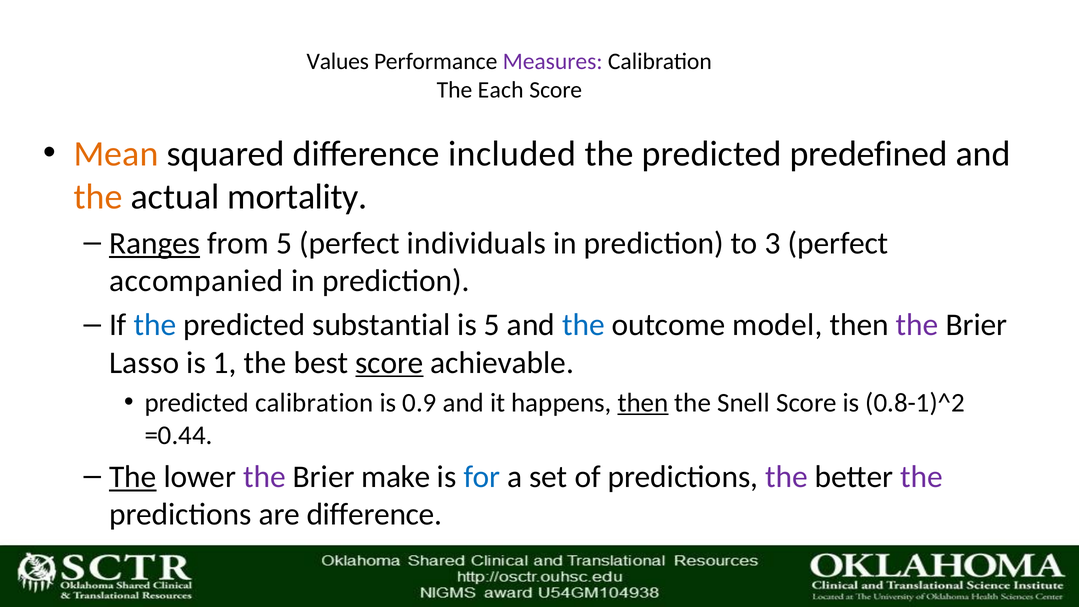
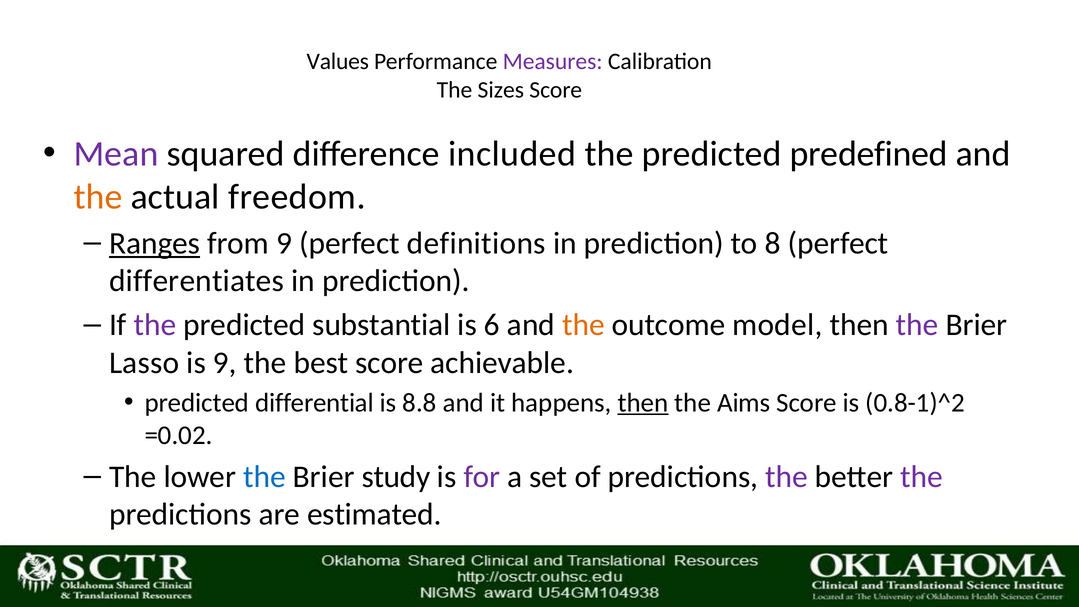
Each: Each -> Sizes
Mean colour: orange -> purple
mortality: mortality -> freedom
from 5: 5 -> 9
individuals: individuals -> definitions
3: 3 -> 8
accompanied: accompanied -> differentiates
the at (155, 325) colour: blue -> purple
is 5: 5 -> 6
the at (583, 325) colour: blue -> orange
is 1: 1 -> 9
score at (389, 363) underline: present -> none
predicted calibration: calibration -> differential
0.9: 0.9 -> 8.8
Snell: Snell -> Aims
=0.44: =0.44 -> =0.02
The at (133, 477) underline: present -> none
the at (264, 477) colour: purple -> blue
make: make -> study
for colour: blue -> purple
are difference: difference -> estimated
